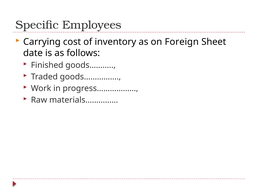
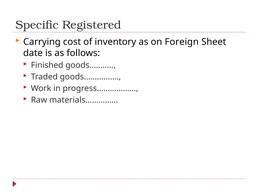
Employees: Employees -> Registered
